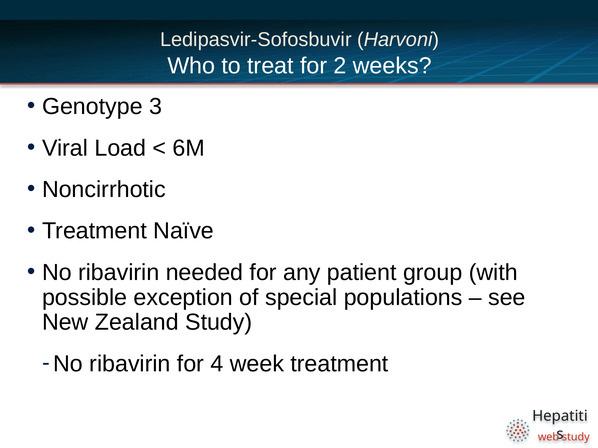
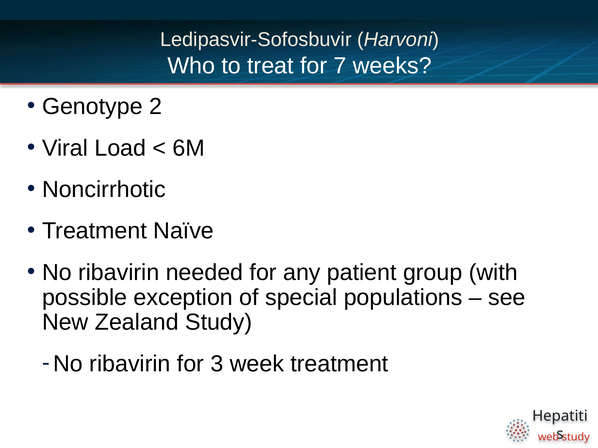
2: 2 -> 7
3: 3 -> 2
4: 4 -> 3
